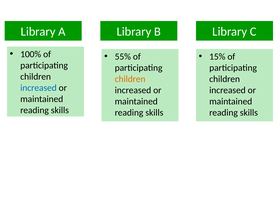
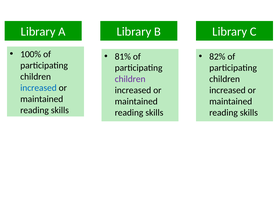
55%: 55% -> 81%
15%: 15% -> 82%
children at (130, 79) colour: orange -> purple
